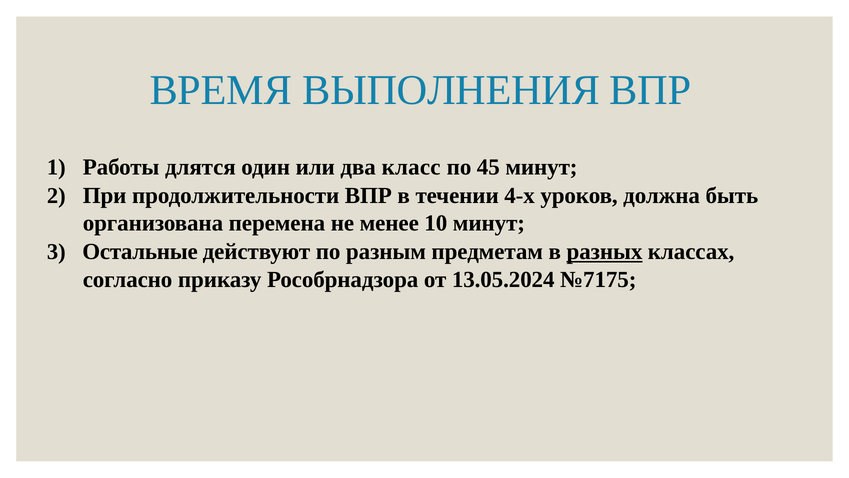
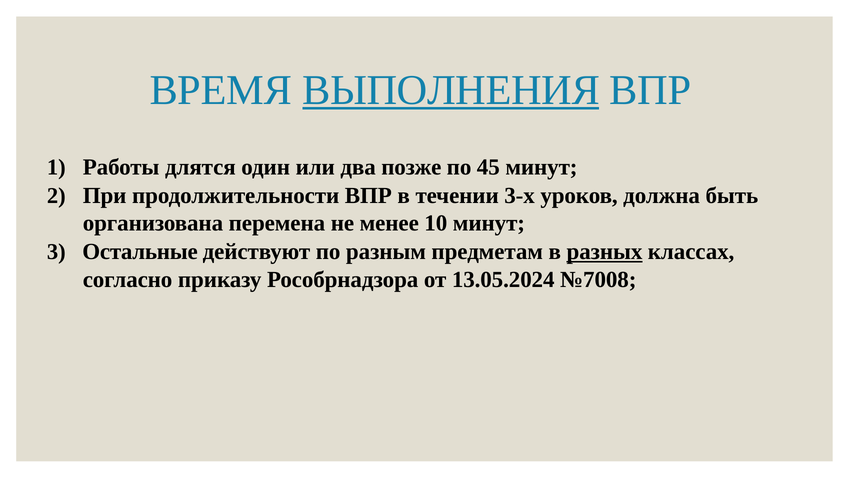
ВЫПОЛНЕНИЯ underline: none -> present
класс: класс -> позже
4-х: 4-х -> 3-х
№7175: №7175 -> №7008
